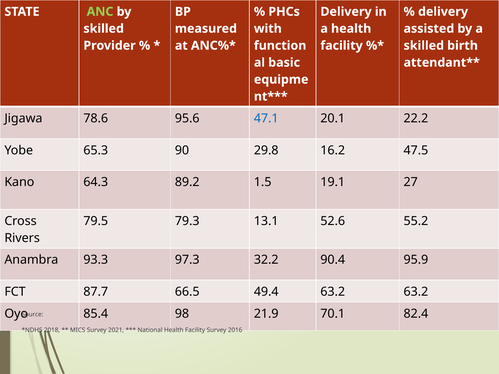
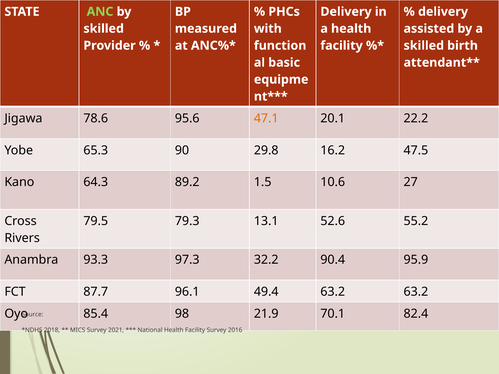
47.1 colour: blue -> orange
19.1: 19.1 -> 10.6
66.5: 66.5 -> 96.1
